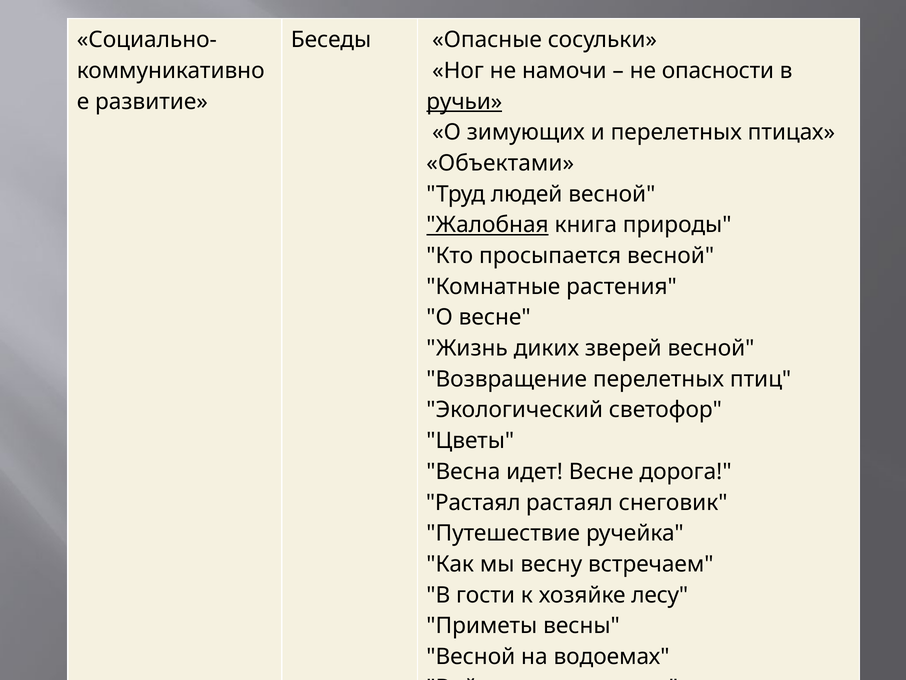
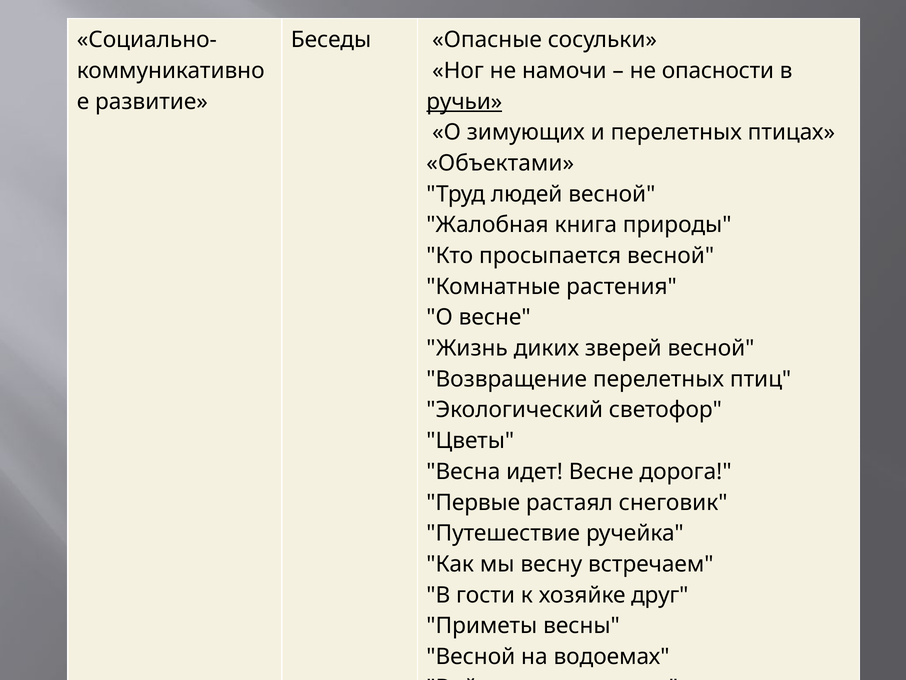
Жалобная underline: present -> none
Растаял at (473, 502): Растаял -> Первые
лесу: лесу -> друг
